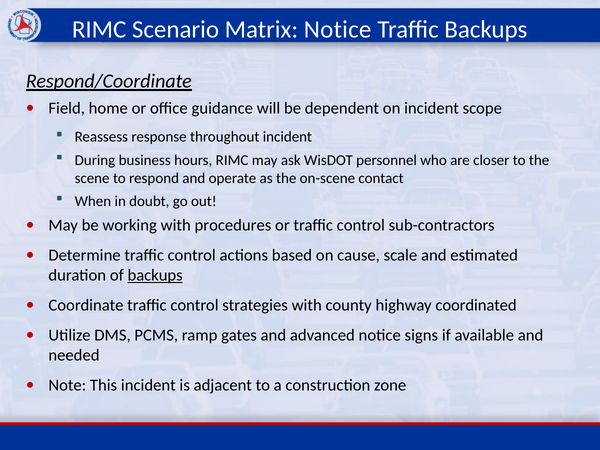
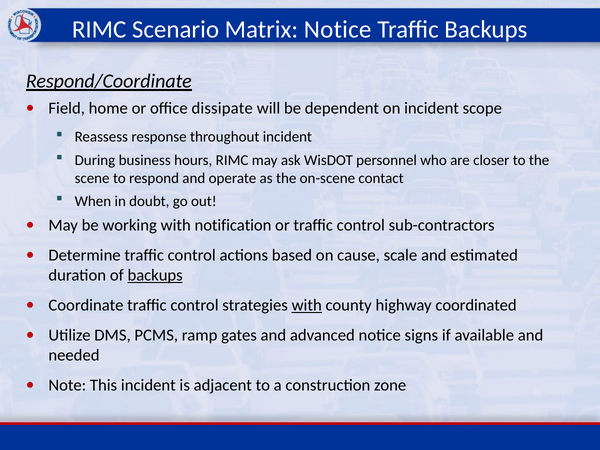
guidance: guidance -> dissipate
procedures: procedures -> notification
with at (307, 305) underline: none -> present
